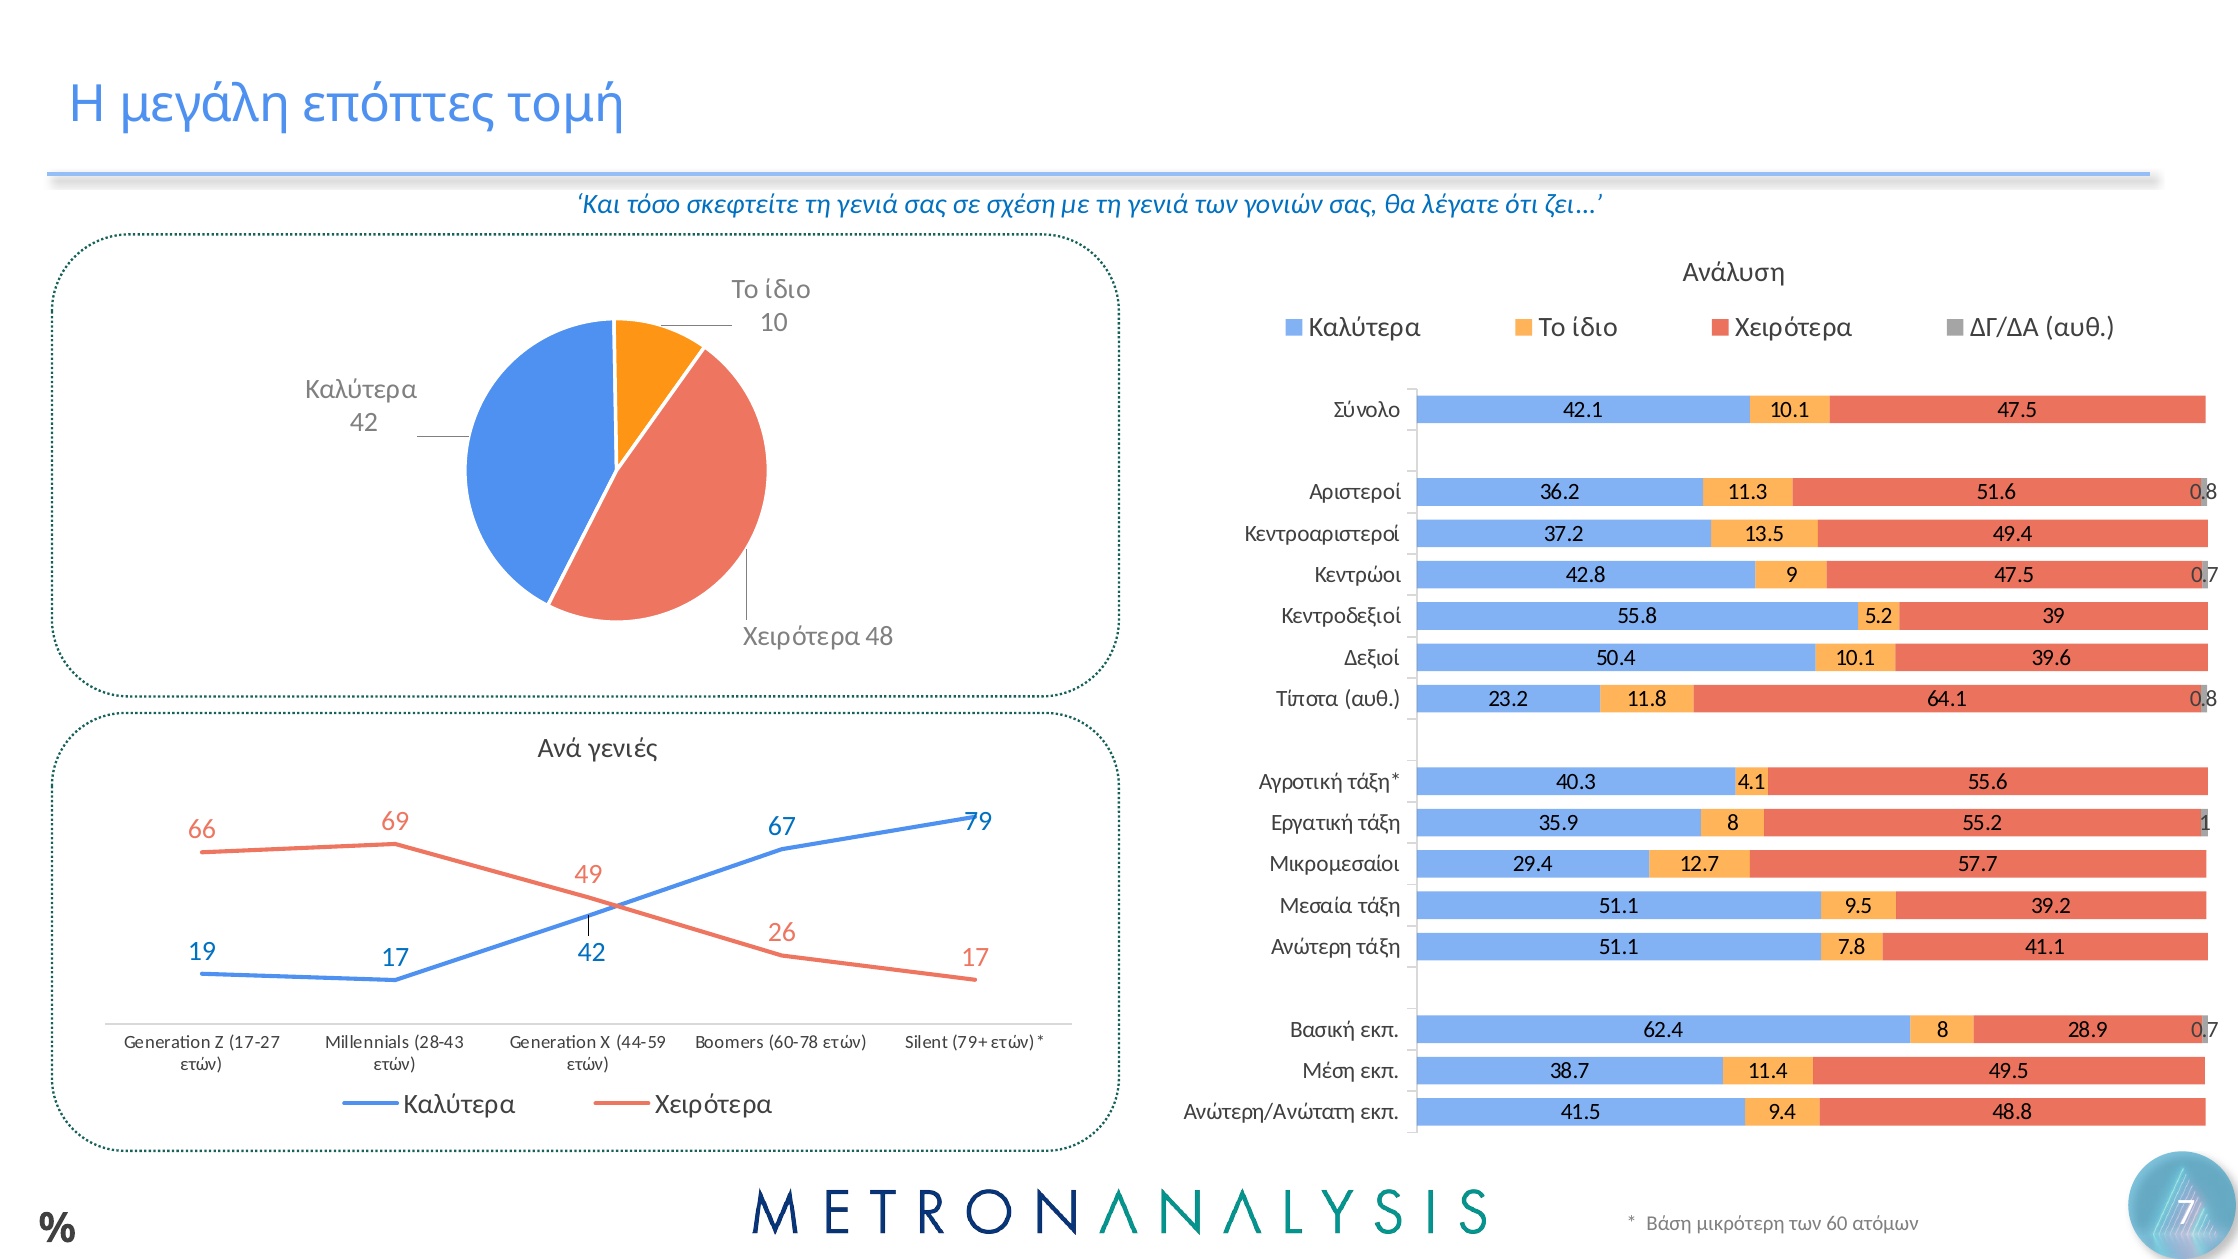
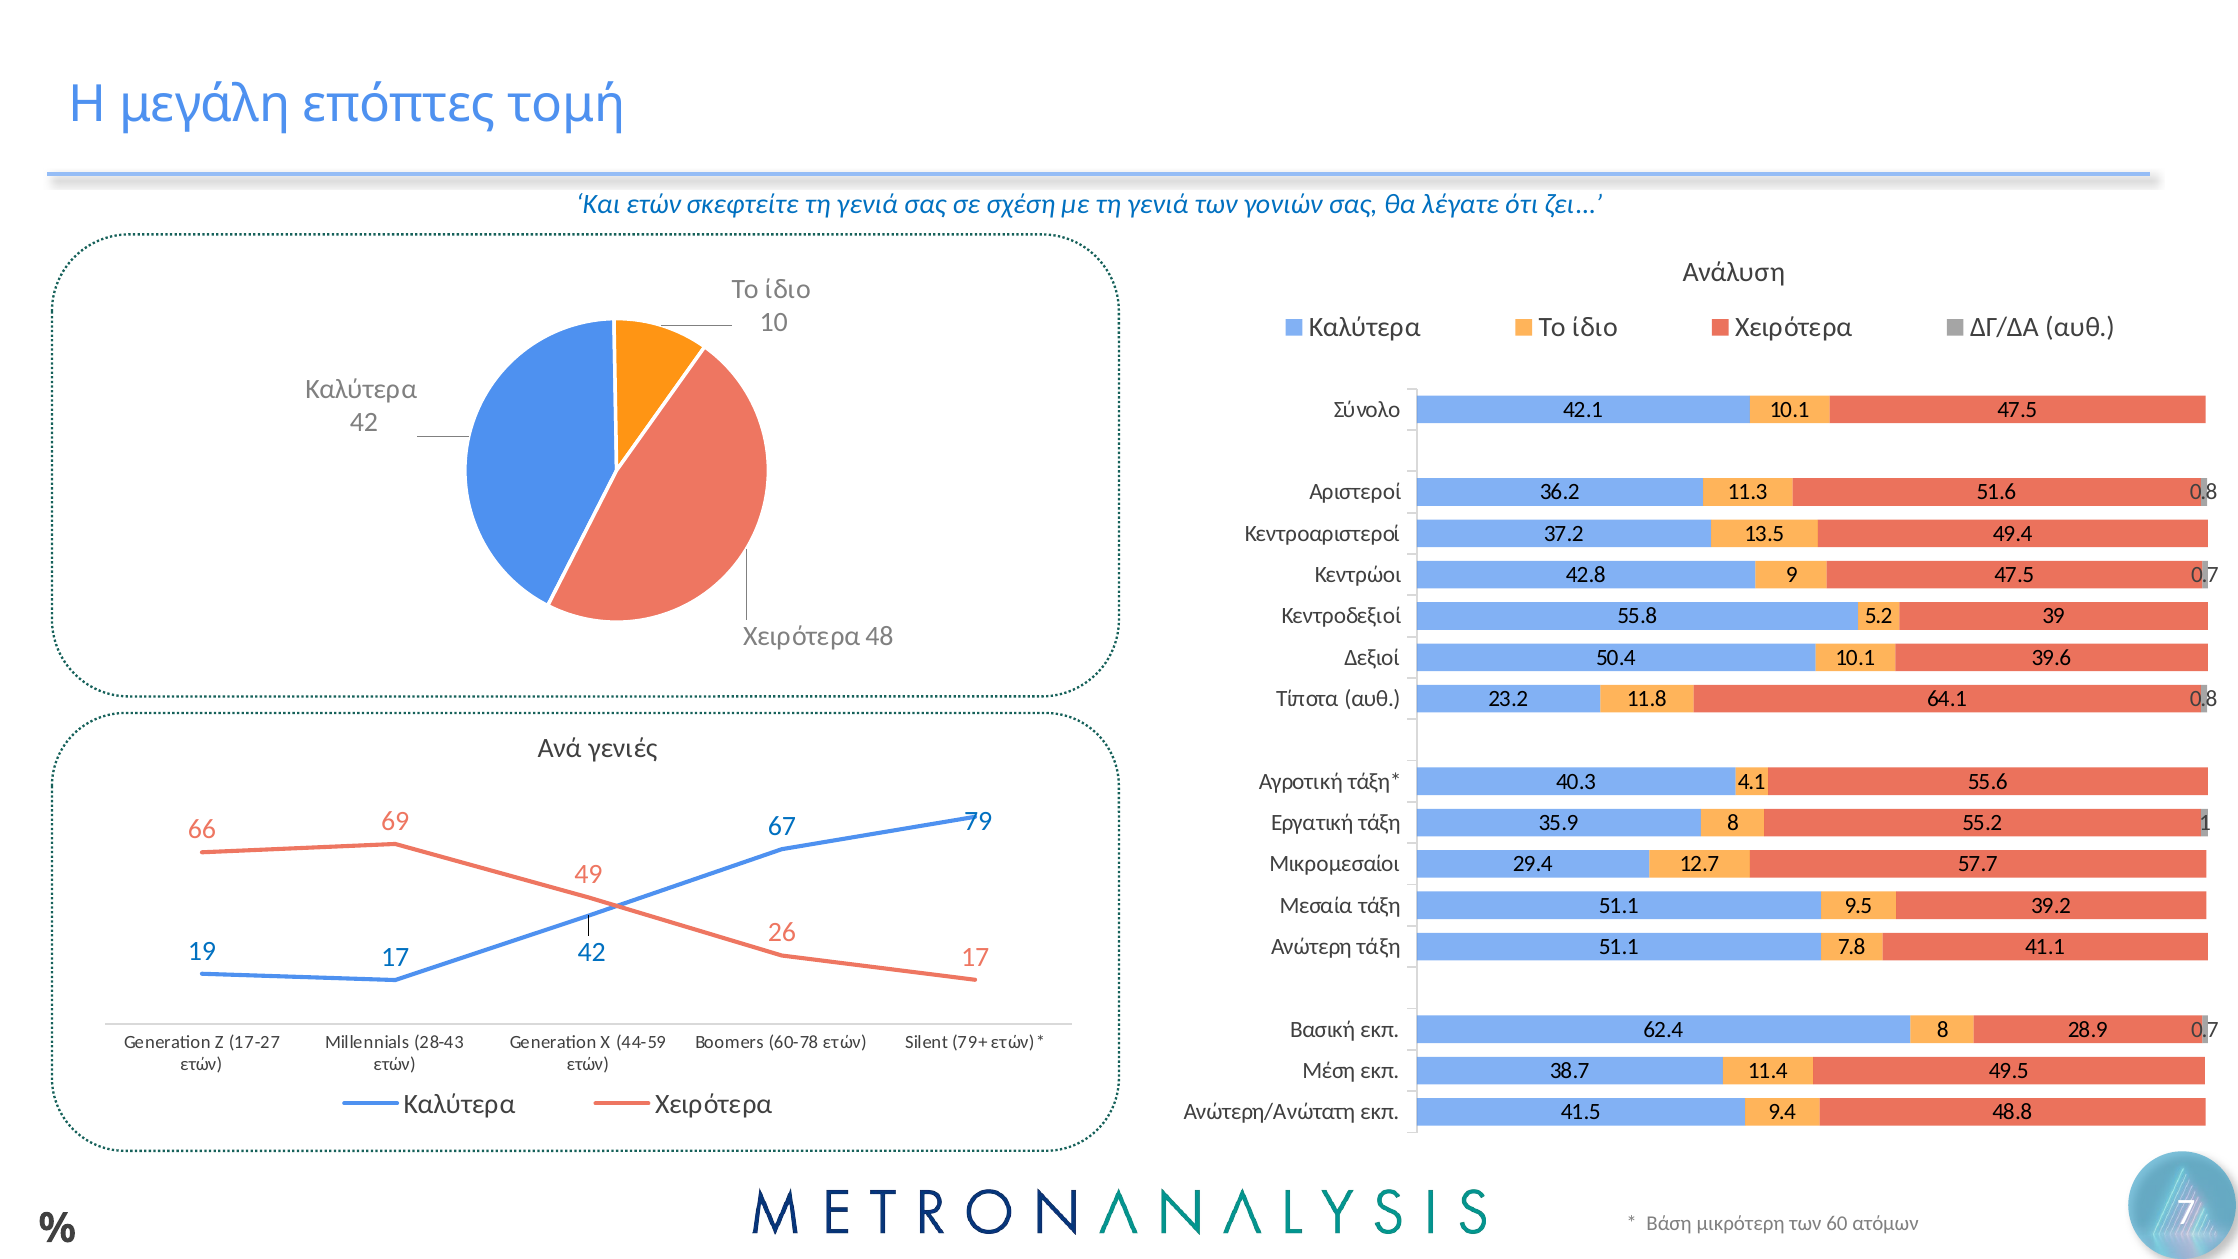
Και τόσο: τόσο -> ετών
